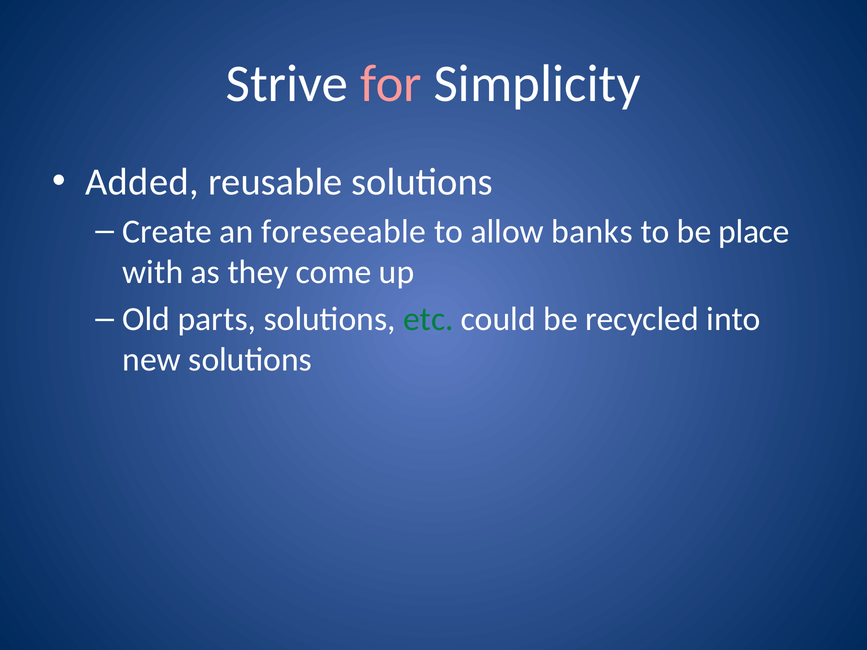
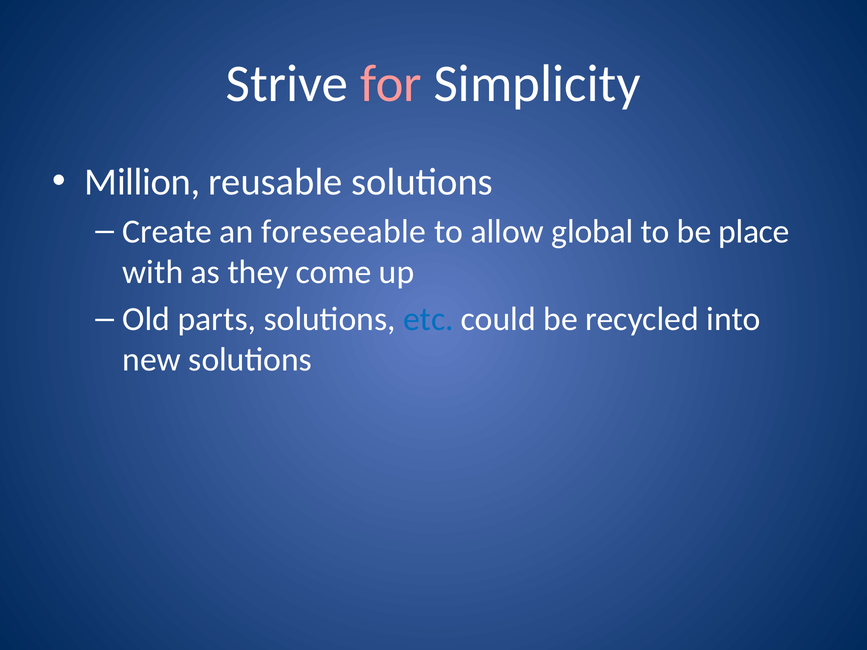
Added: Added -> Million
banks: banks -> global
etc colour: green -> blue
